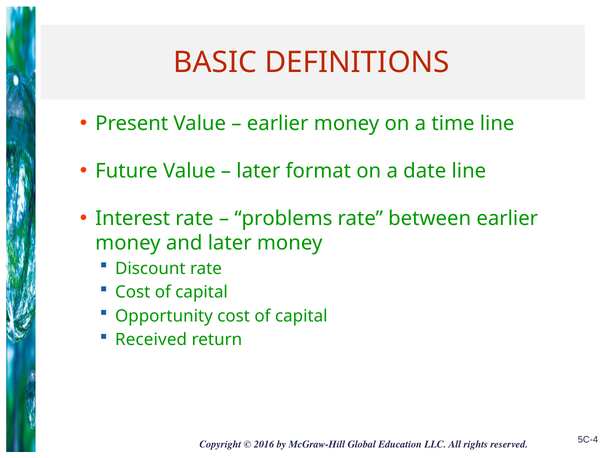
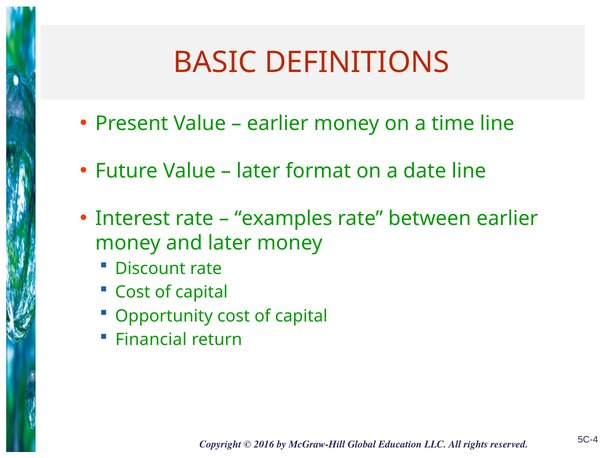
problems: problems -> examples
Received: Received -> Financial
